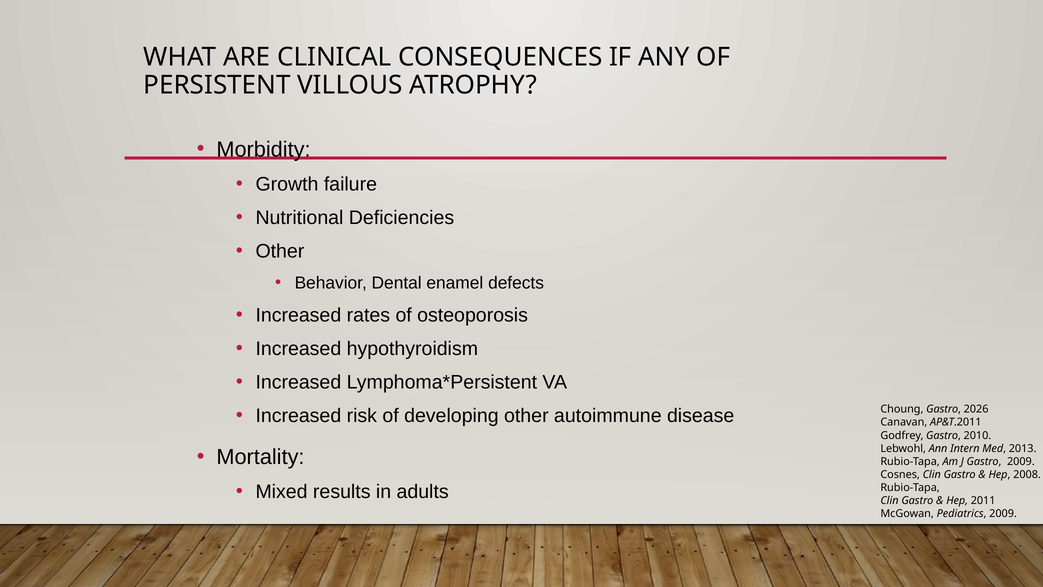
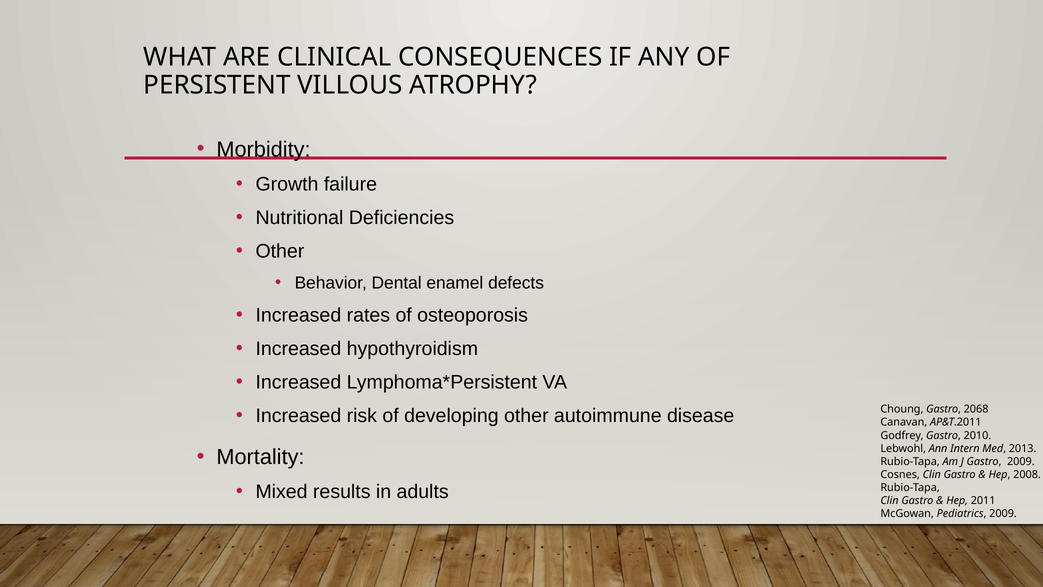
2026: 2026 -> 2068
